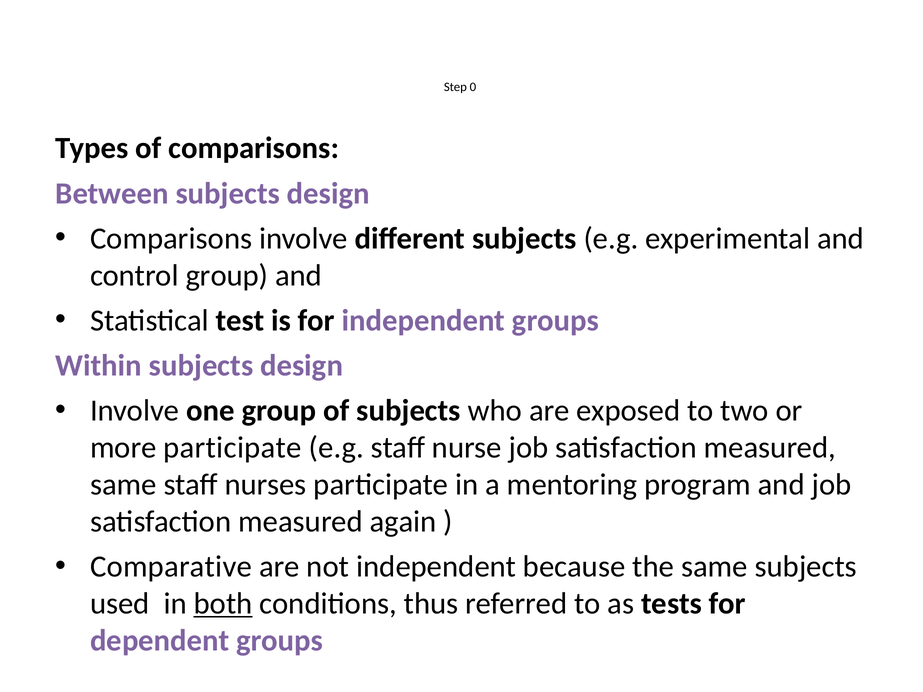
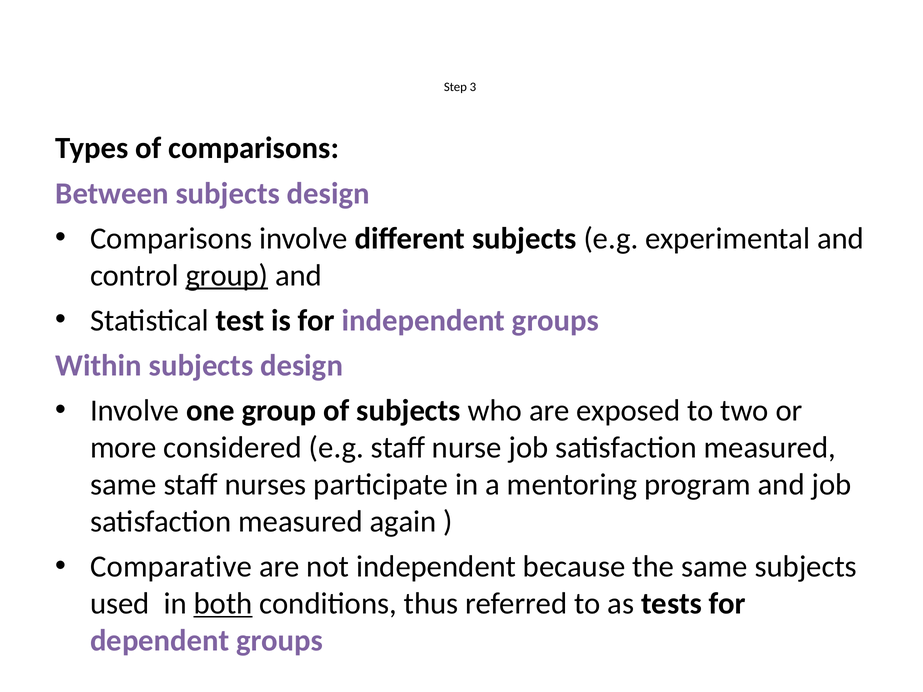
0: 0 -> 3
group at (227, 276) underline: none -> present
more participate: participate -> considered
